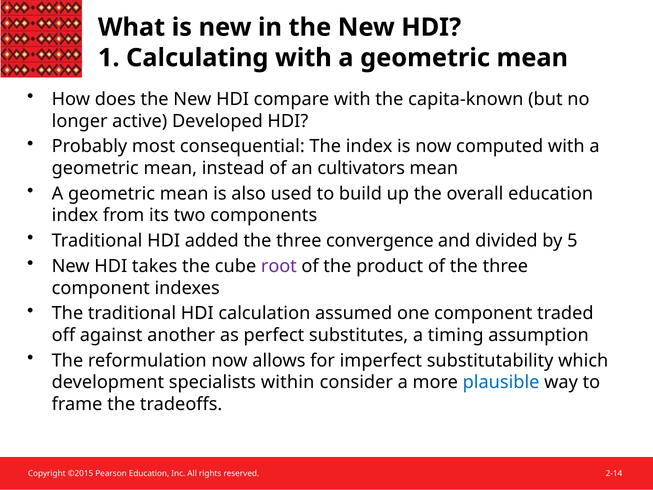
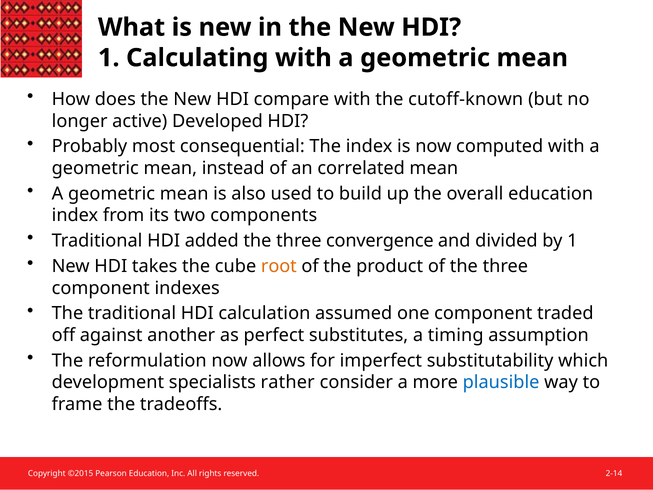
capita-known: capita-known -> cutoff-known
cultivators: cultivators -> correlated
by 5: 5 -> 1
root colour: purple -> orange
within: within -> rather
